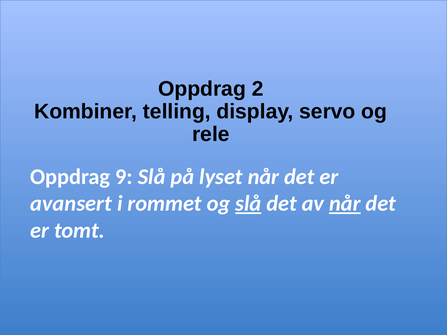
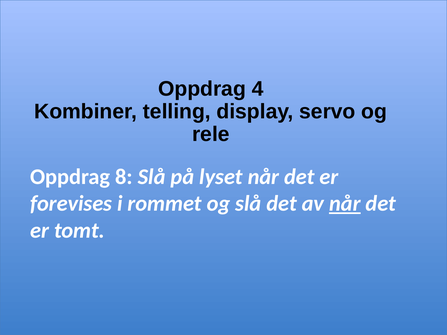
2: 2 -> 4
9: 9 -> 8
avansert: avansert -> forevises
slå at (248, 204) underline: present -> none
